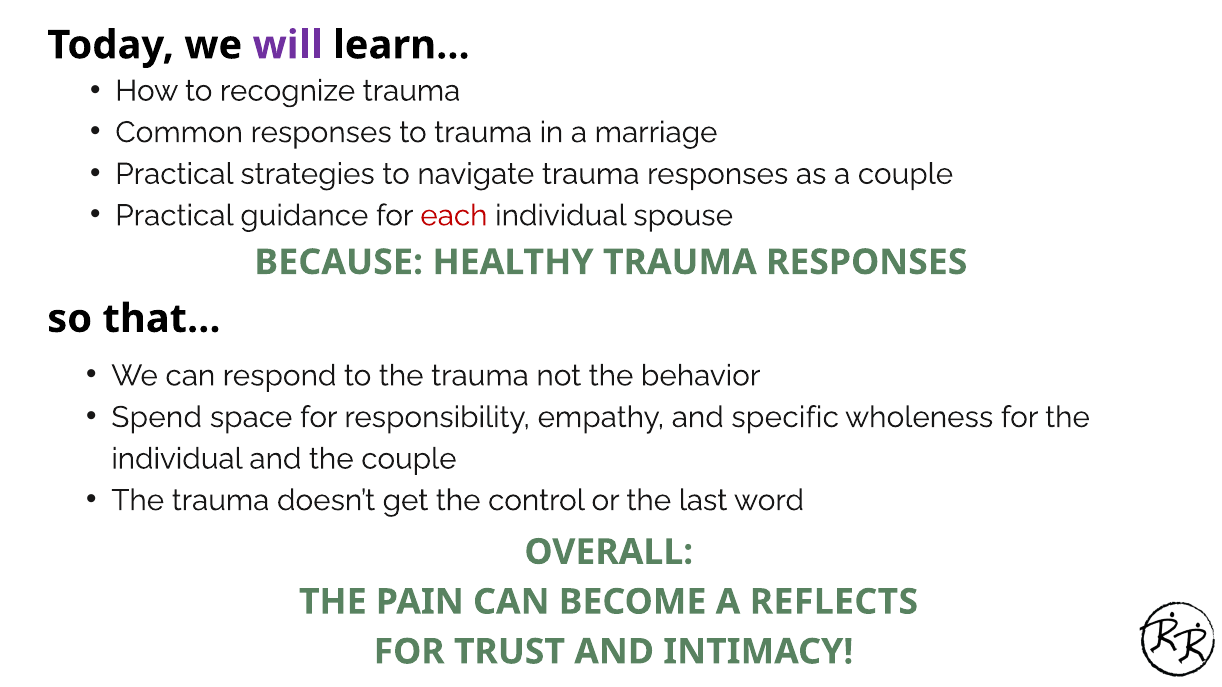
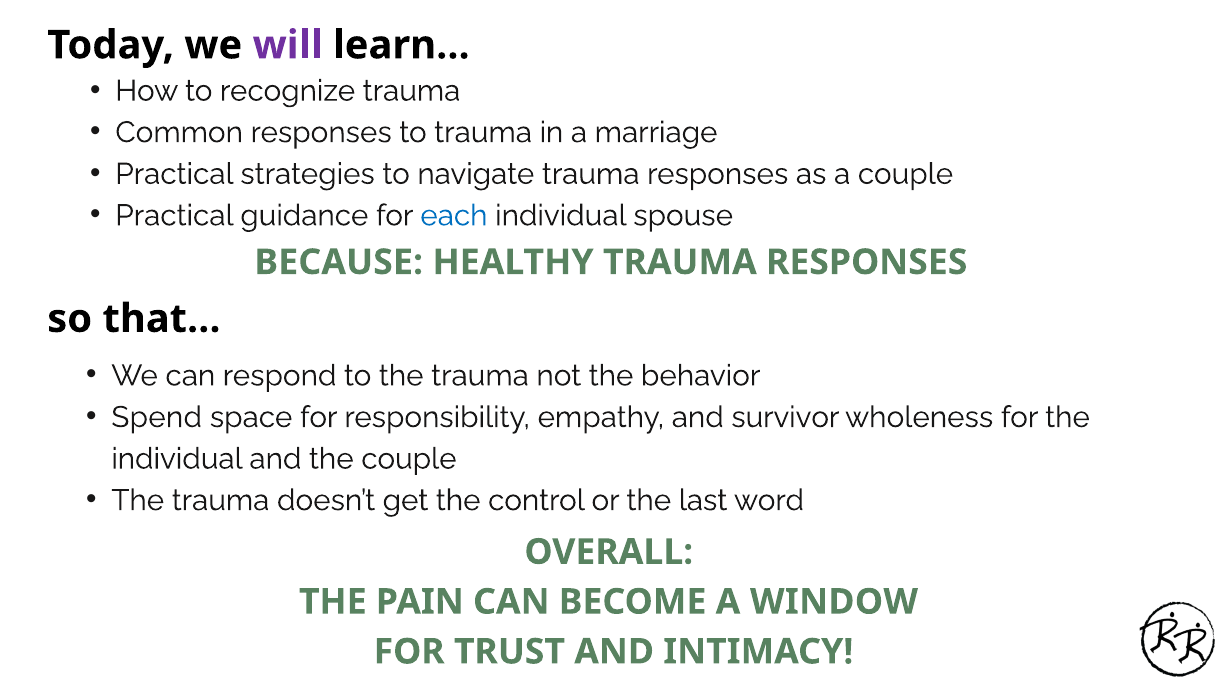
each colour: red -> blue
specific: specific -> survivor
REFLECTS: REFLECTS -> WINDOW
